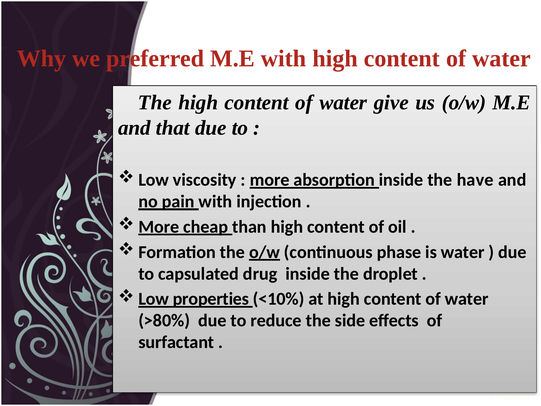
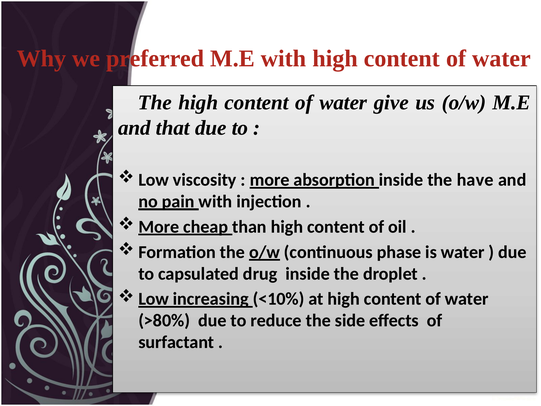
properties: properties -> increasing
